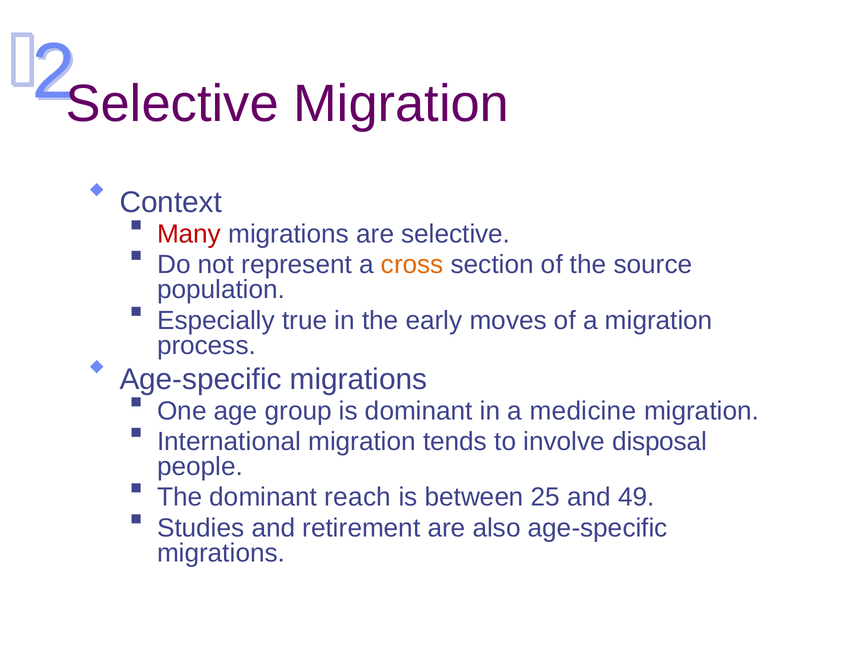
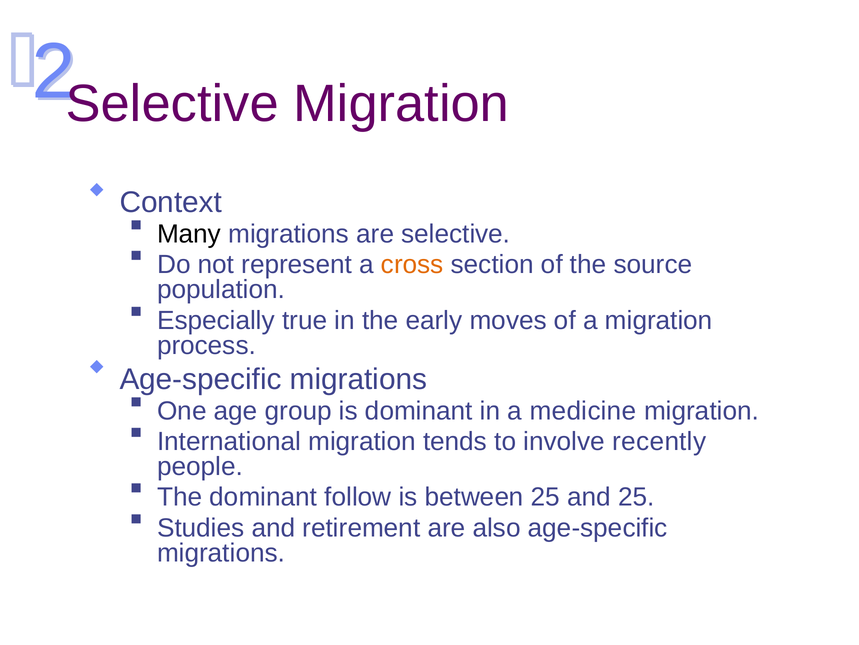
Many colour: red -> black
disposal: disposal -> recently
reach: reach -> follow
and 49: 49 -> 25
